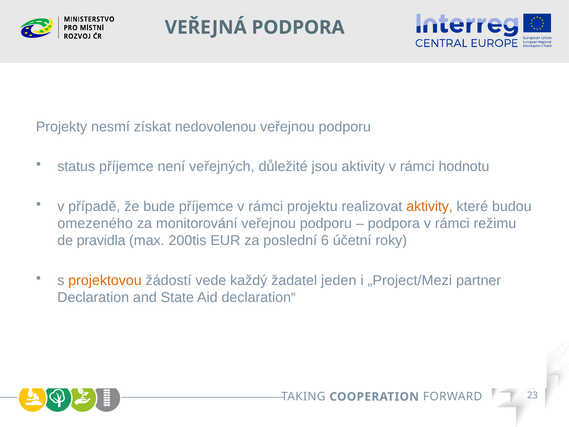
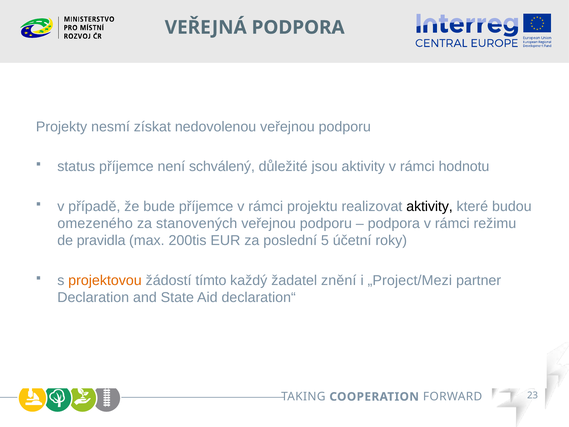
veřejných: veřejných -> schválený
aktivity at (430, 206) colour: orange -> black
monitorování: monitorování -> stanovených
6: 6 -> 5
vede: vede -> tímto
jeden: jeden -> znění
